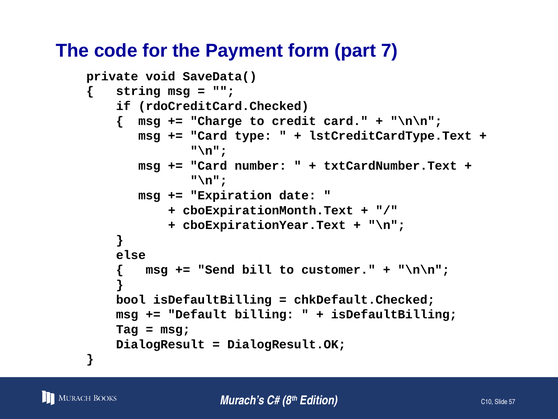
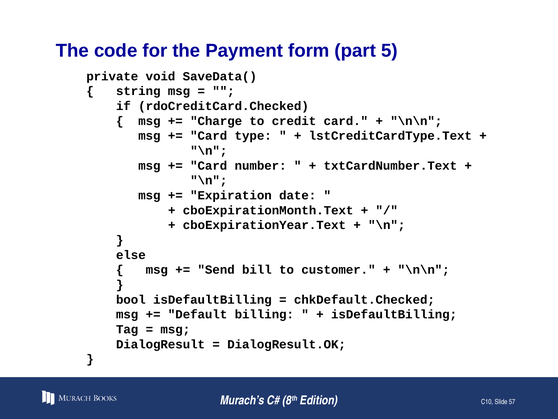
7: 7 -> 5
